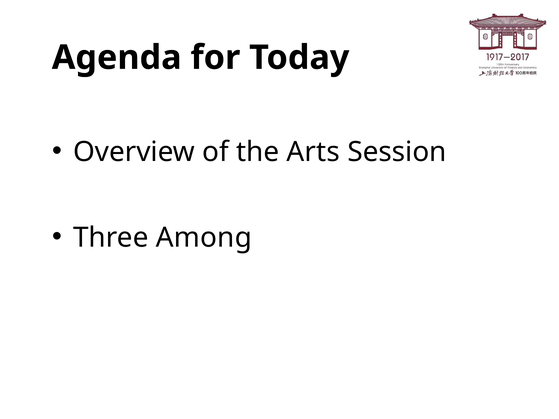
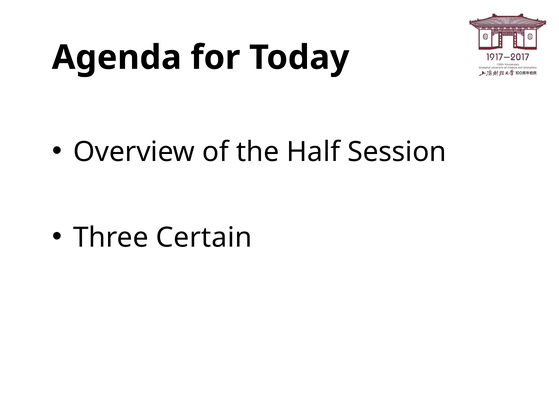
Arts: Arts -> Half
Among: Among -> Certain
